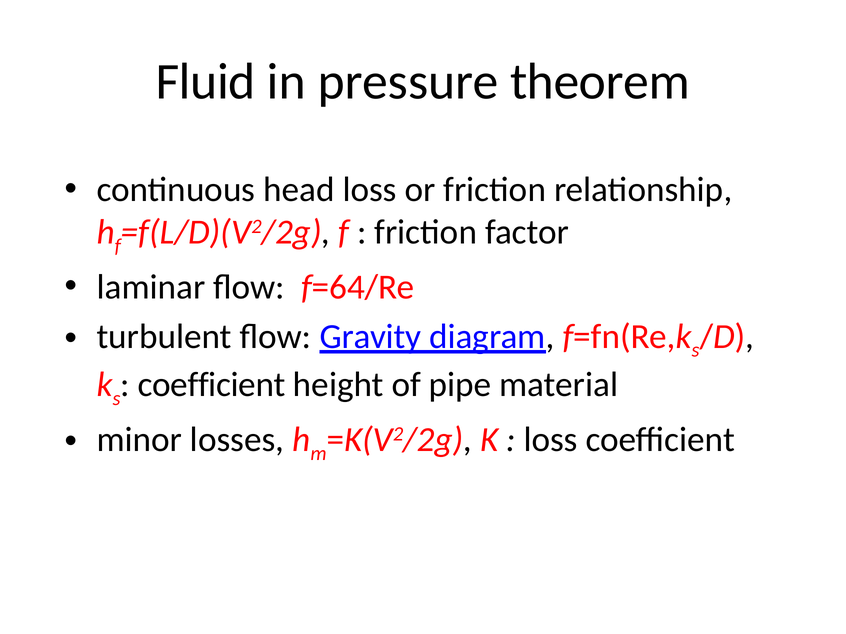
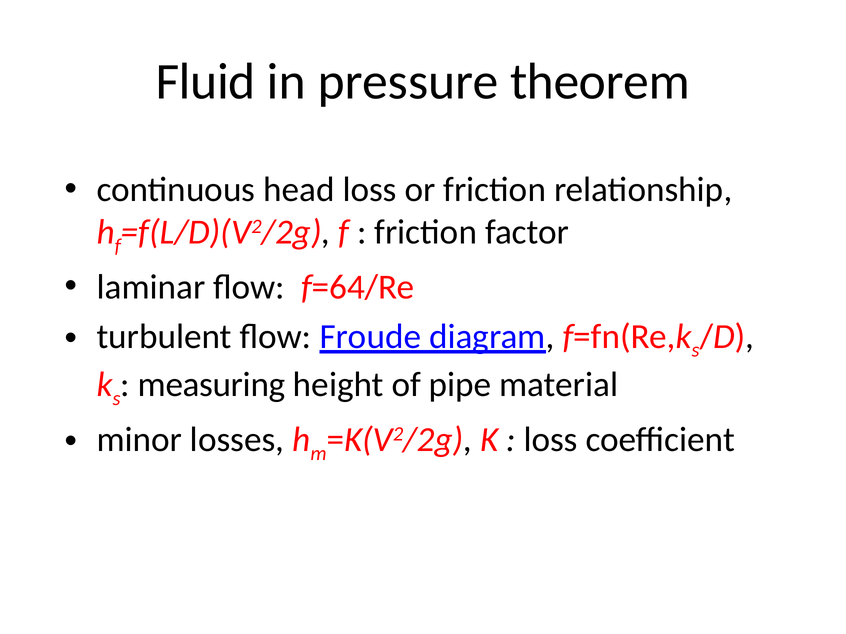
Gravity: Gravity -> Froude
coefficient at (212, 385): coefficient -> measuring
